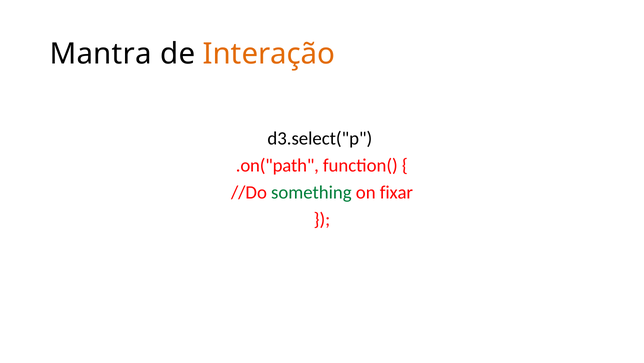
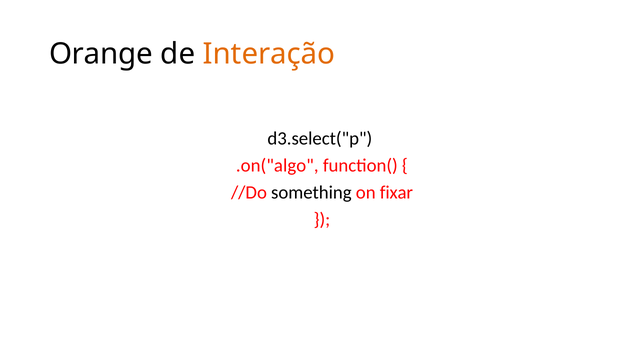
Mantra: Mantra -> Orange
.on("path: .on("path -> .on("algo
something colour: green -> black
